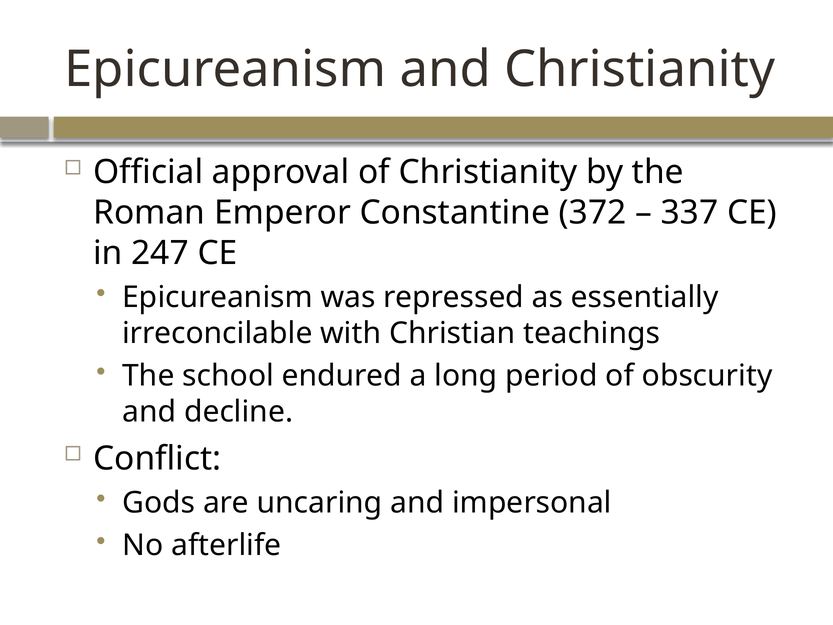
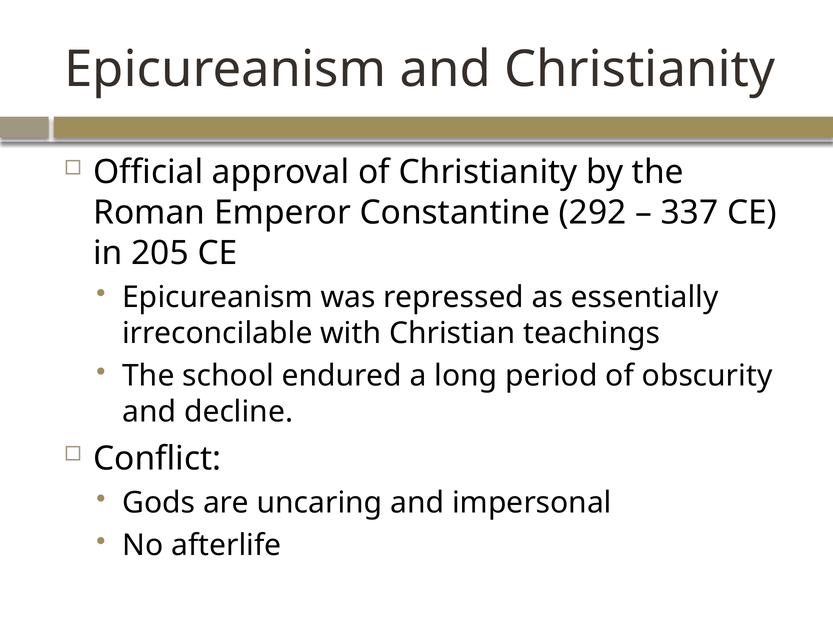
372: 372 -> 292
247: 247 -> 205
